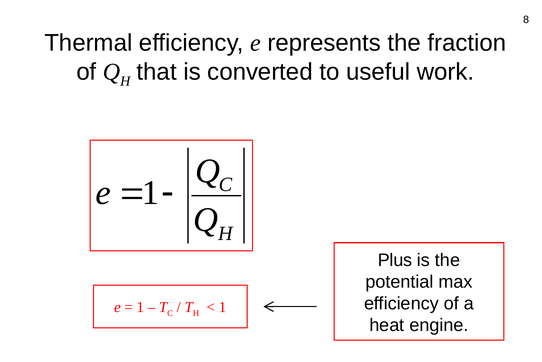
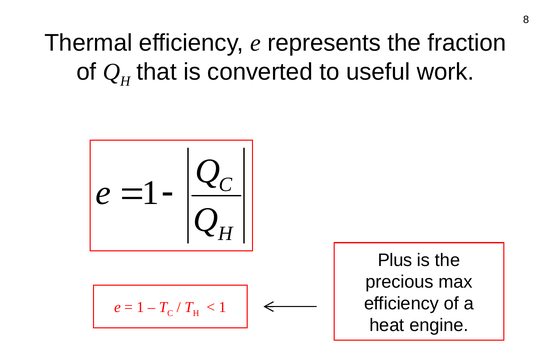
potential: potential -> precious
